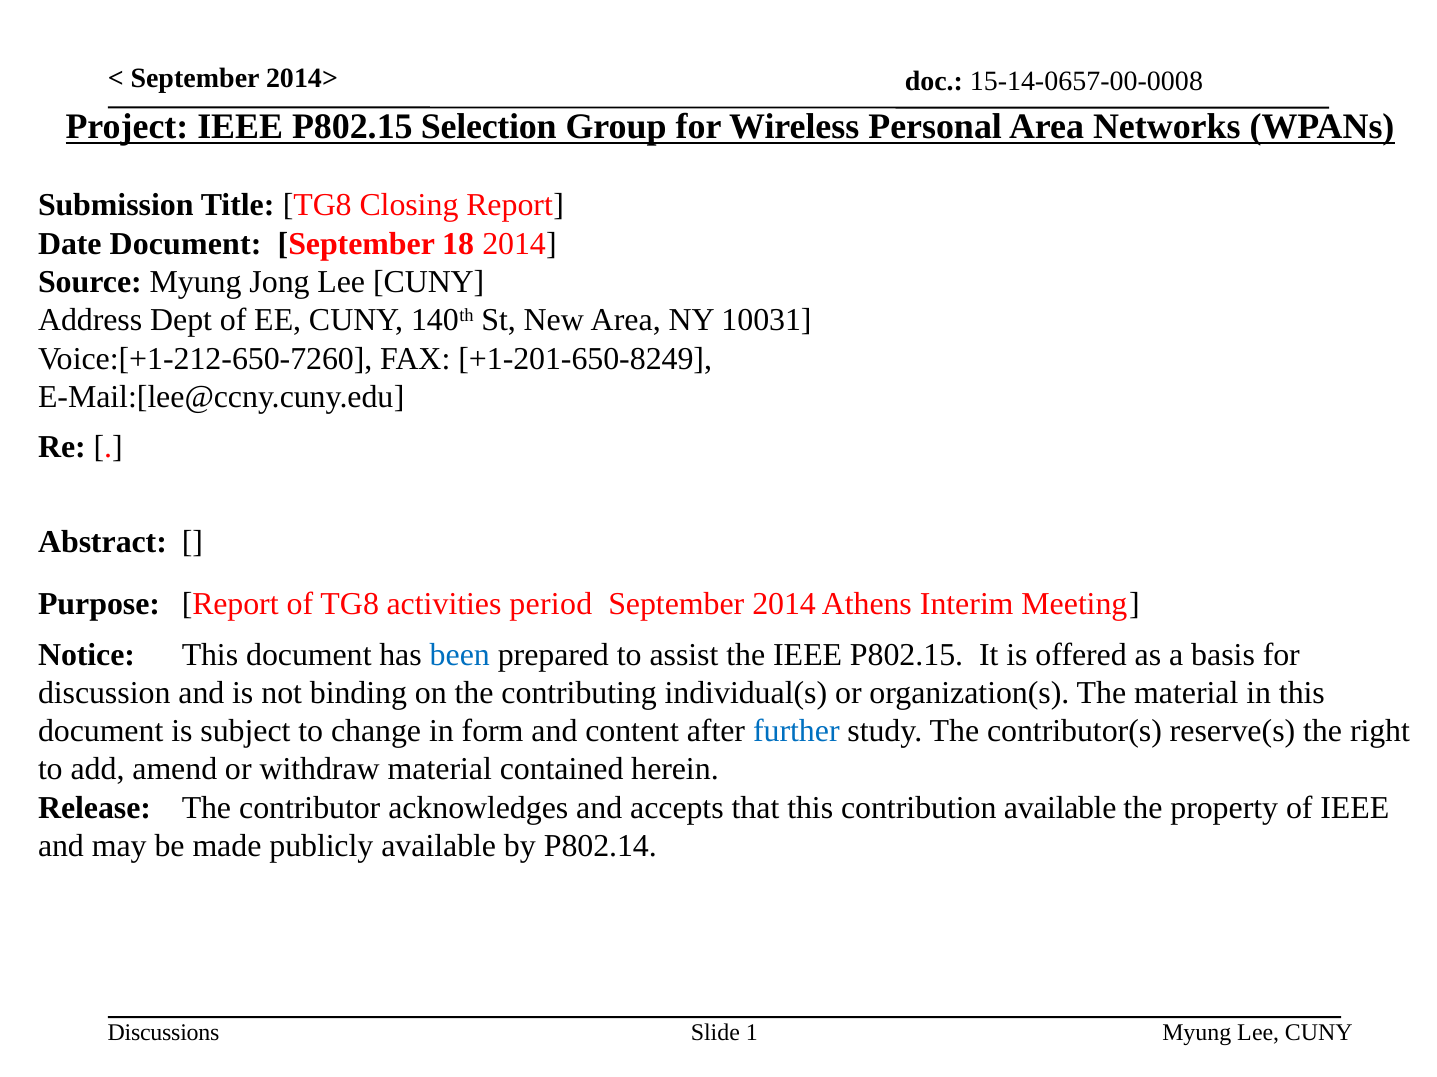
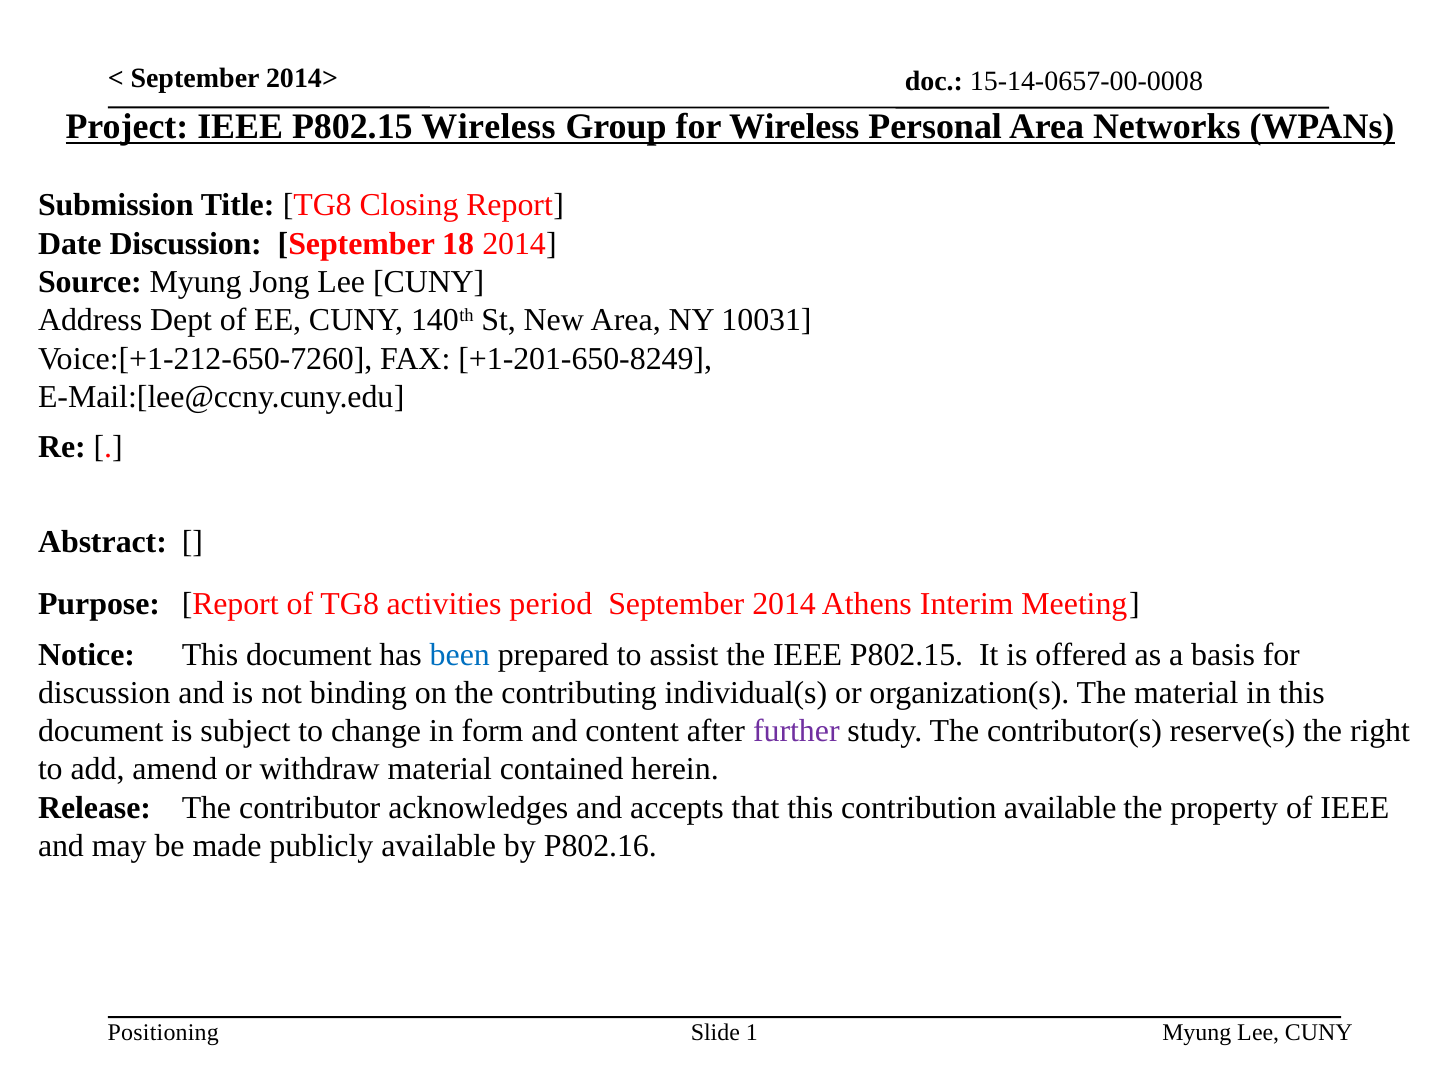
P802.15 Selection: Selection -> Wireless
Date Document: Document -> Discussion
further colour: blue -> purple
P802.14: P802.14 -> P802.16
Discussions: Discussions -> Positioning
